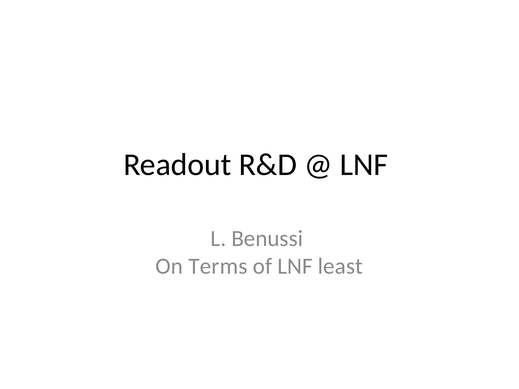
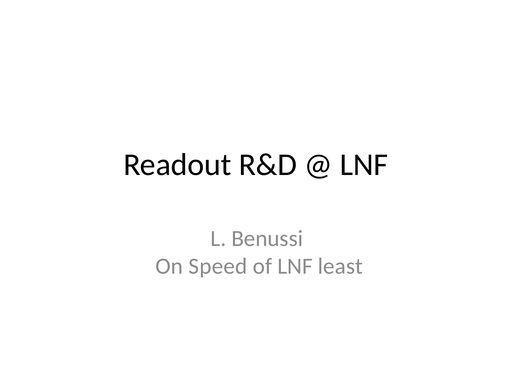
Terms: Terms -> Speed
